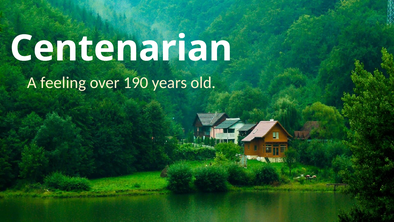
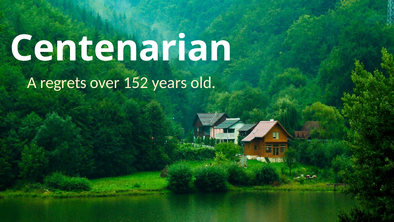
feeling: feeling -> regrets
190: 190 -> 152
